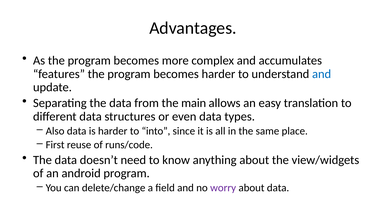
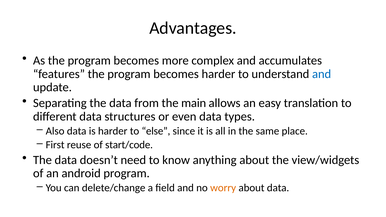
into: into -> else
runs/code: runs/code -> start/code
worry colour: purple -> orange
